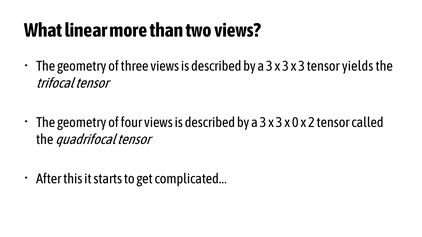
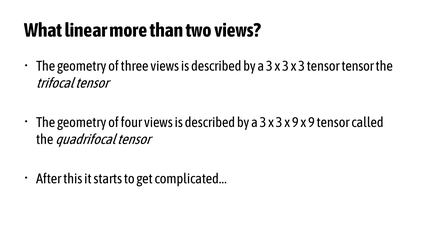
tensor yields: yields -> tensor
3 x 0: 0 -> 9
2 at (311, 123): 2 -> 9
